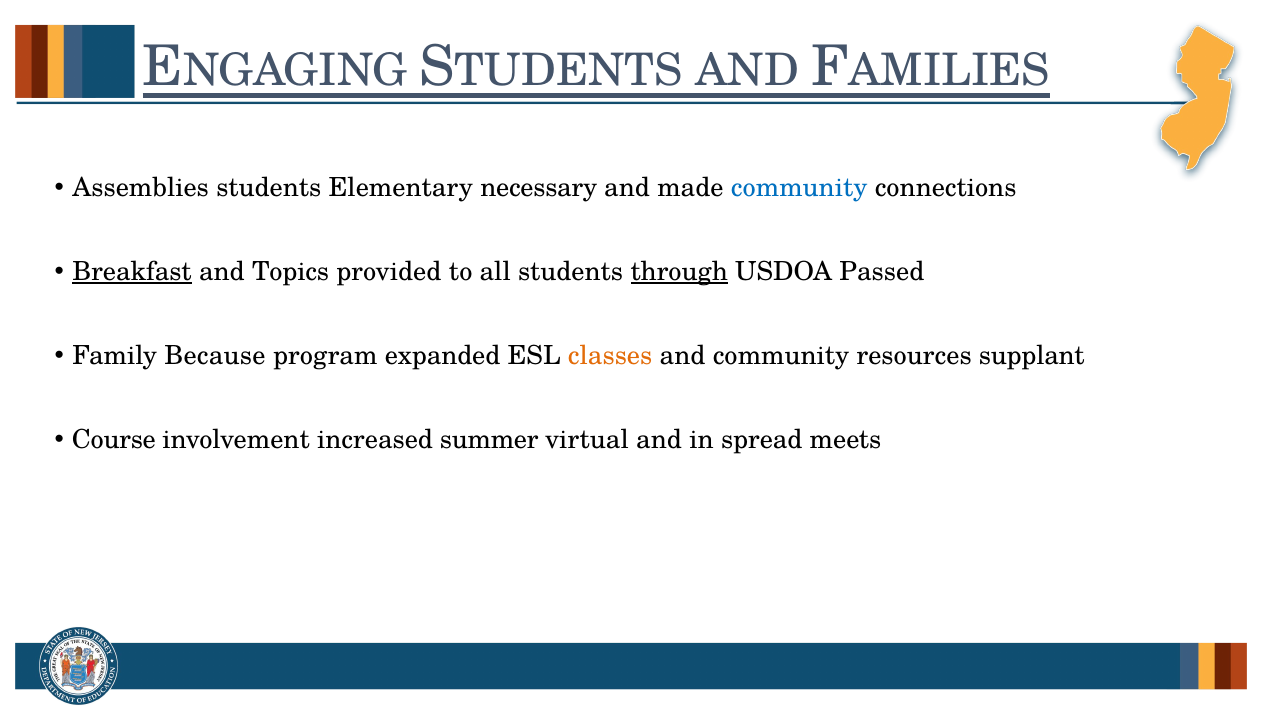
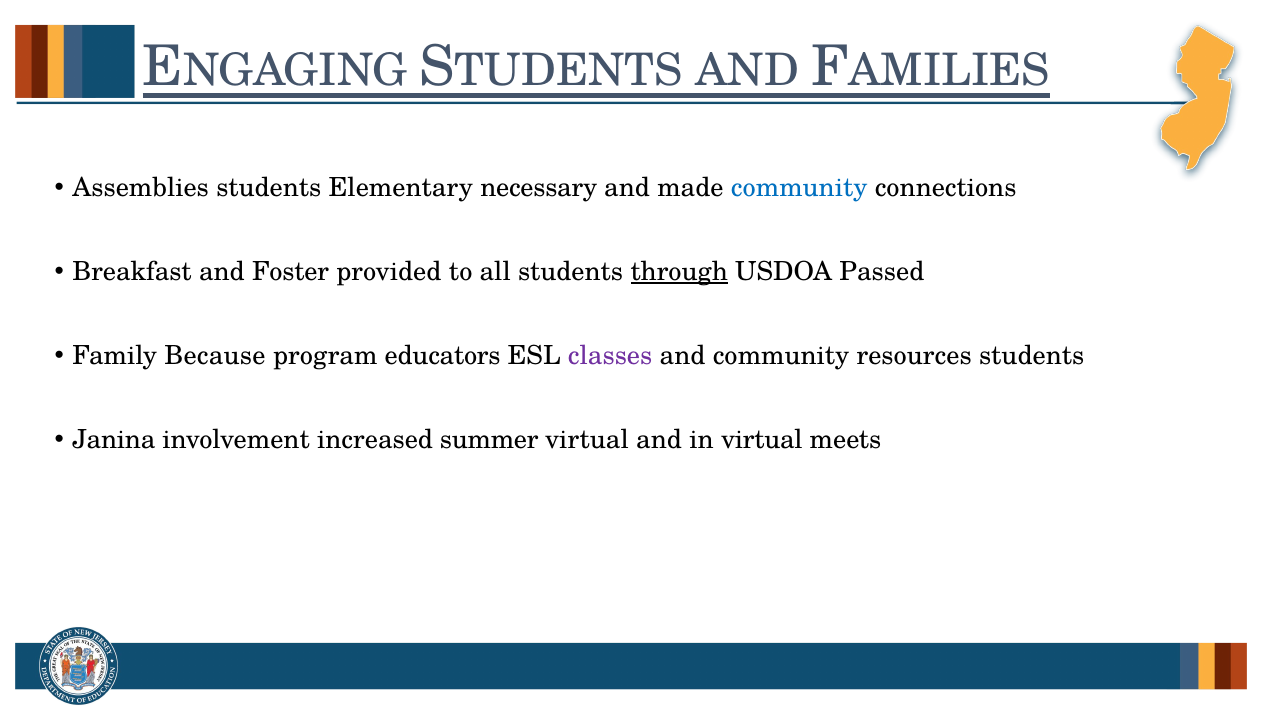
Breakfast underline: present -> none
Topics: Topics -> Foster
expanded: expanded -> educators
classes colour: orange -> purple
resources supplant: supplant -> students
Course: Course -> Janina
in spread: spread -> virtual
